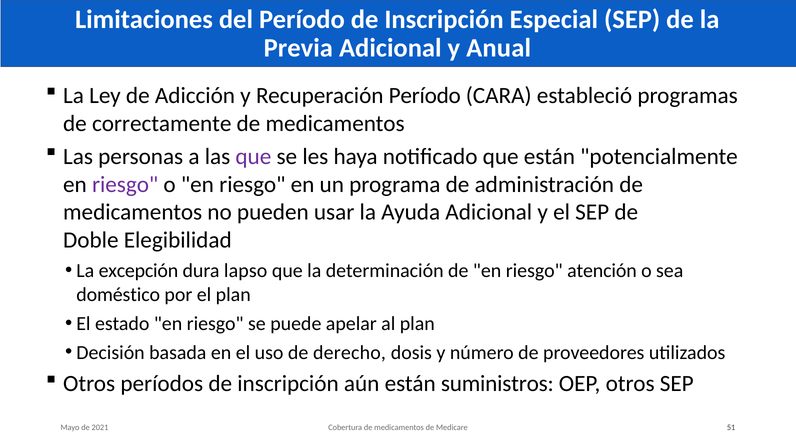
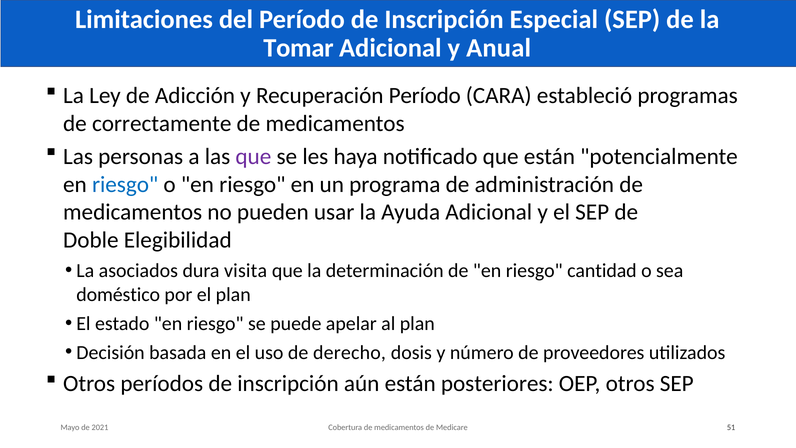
Previa: Previa -> Tomar
riesgo at (125, 184) colour: purple -> blue
excepción: excepción -> asociados
lapso: lapso -> visita
atención: atención -> cantidad
suministros: suministros -> posteriores
